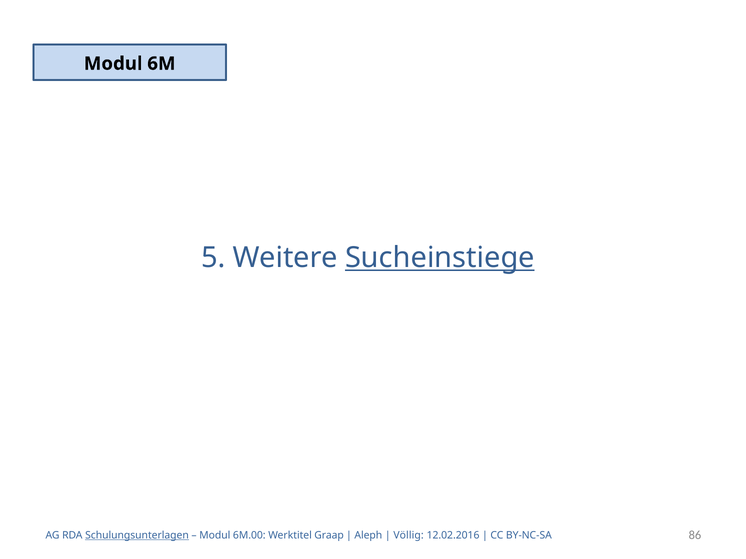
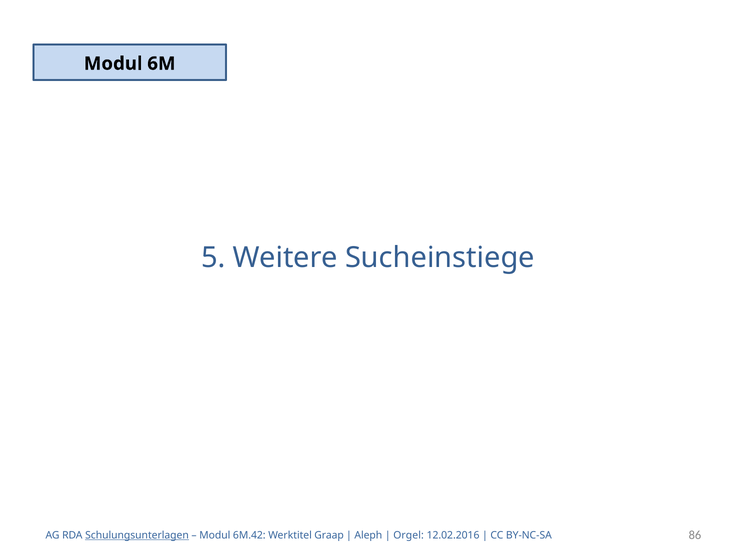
Sucheinstiege underline: present -> none
6M.00: 6M.00 -> 6M.42
Völlig: Völlig -> Orgel
